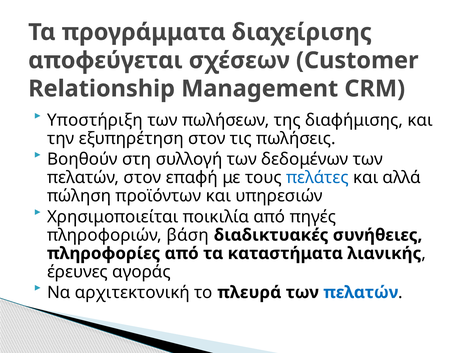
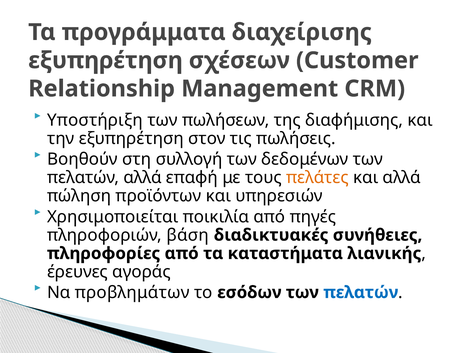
αποφεύγεται at (106, 60): αποφεύγεται -> εξυπηρέτηση
πελατών στον: στον -> αλλά
πελάτες colour: blue -> orange
αρχιτεκτονική: αρχιτεκτονική -> προβλημάτων
πλευρά: πλευρά -> εσόδων
